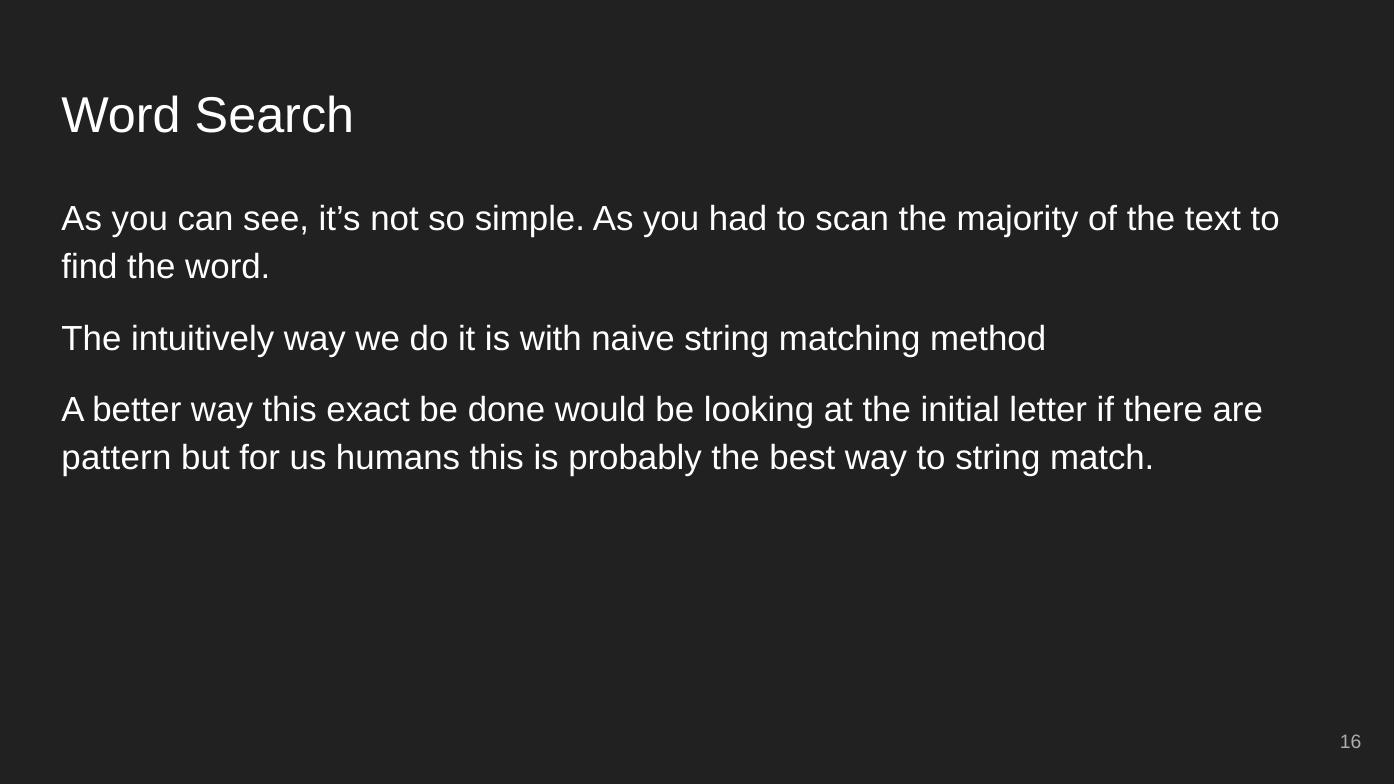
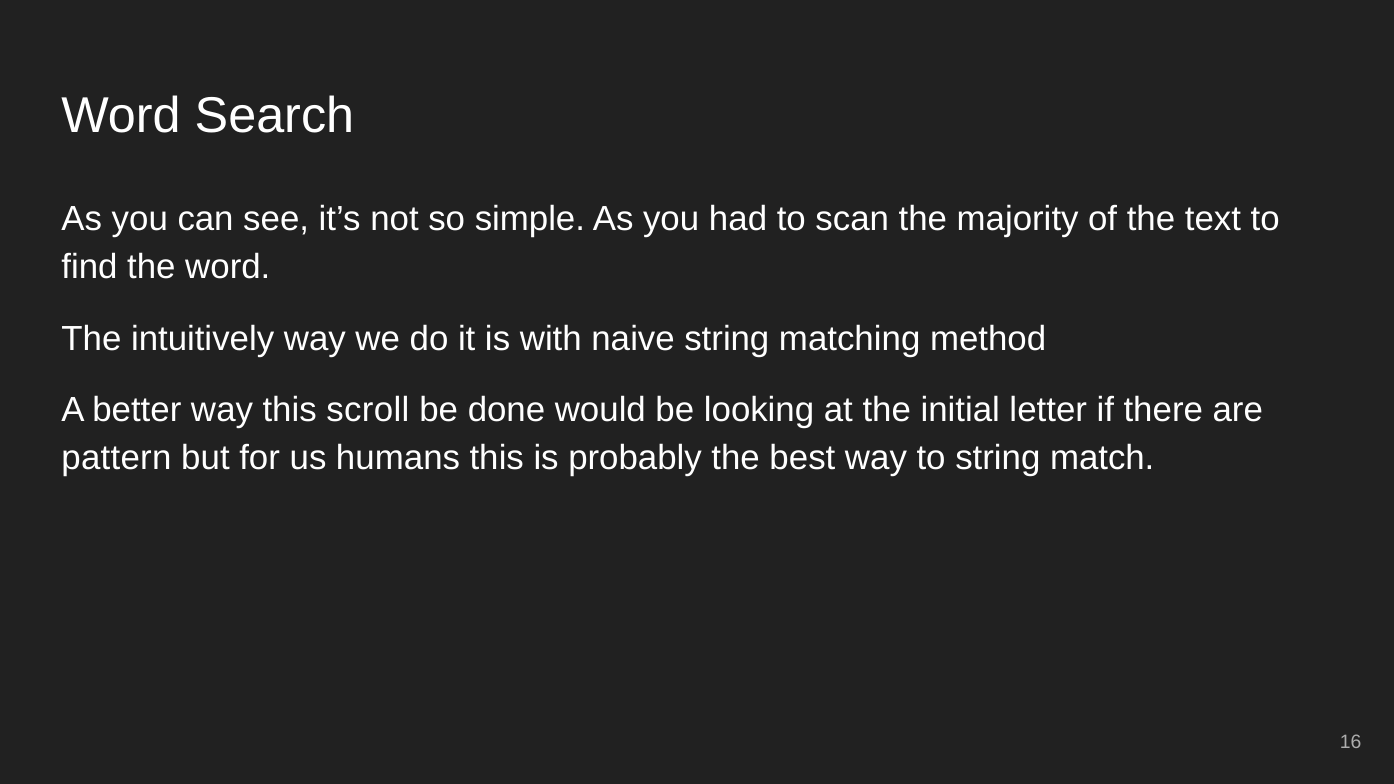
exact: exact -> scroll
